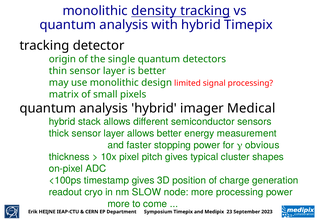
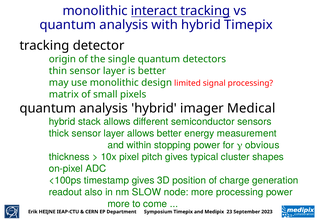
density: density -> interact
faster: faster -> within
cryo: cryo -> also
